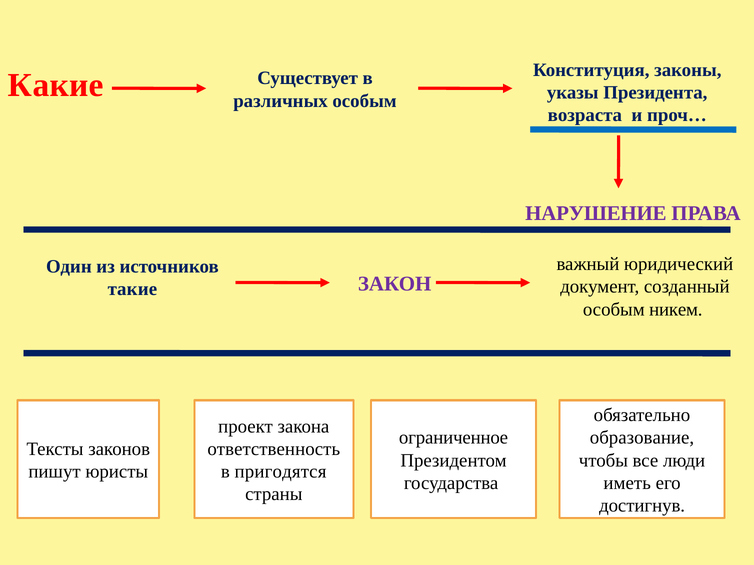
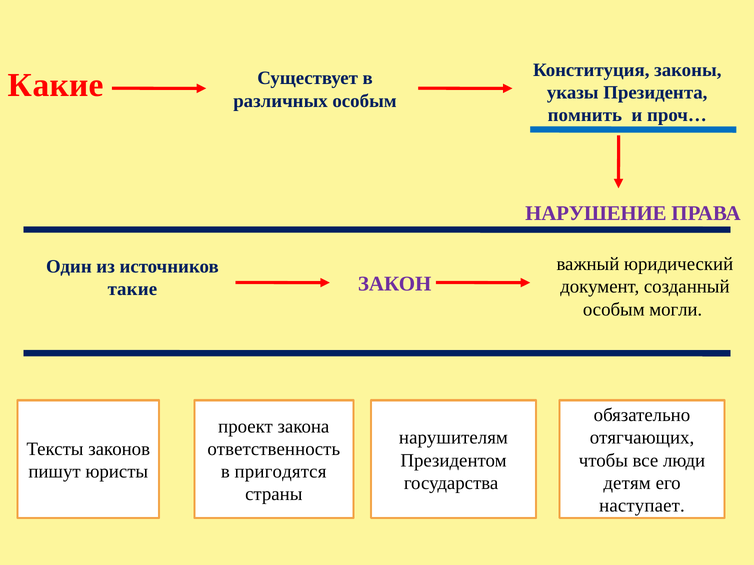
возраста: возраста -> помнить
никем: никем -> могли
ограниченное: ограниченное -> нарушителям
образование: образование -> отягчающих
иметь: иметь -> детям
достигнув: достигнув -> наступает
